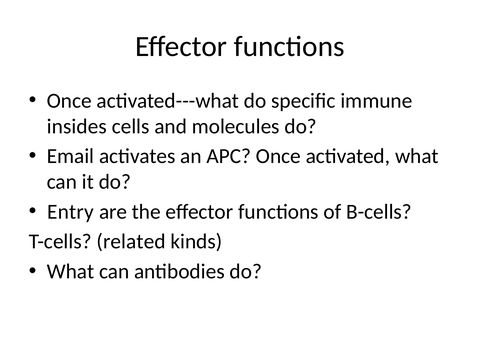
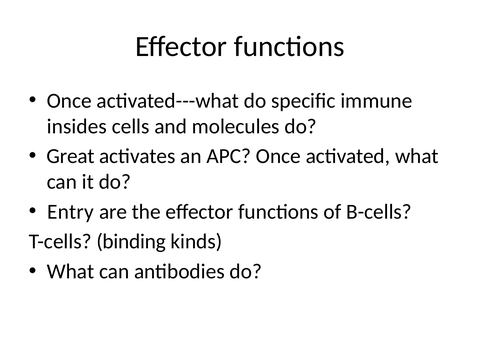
Email: Email -> Great
related: related -> binding
